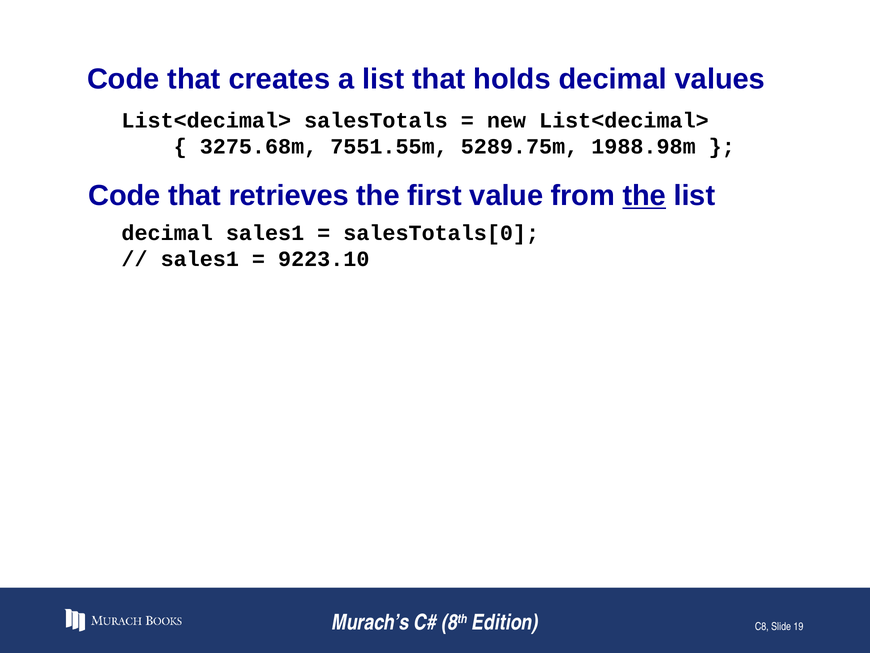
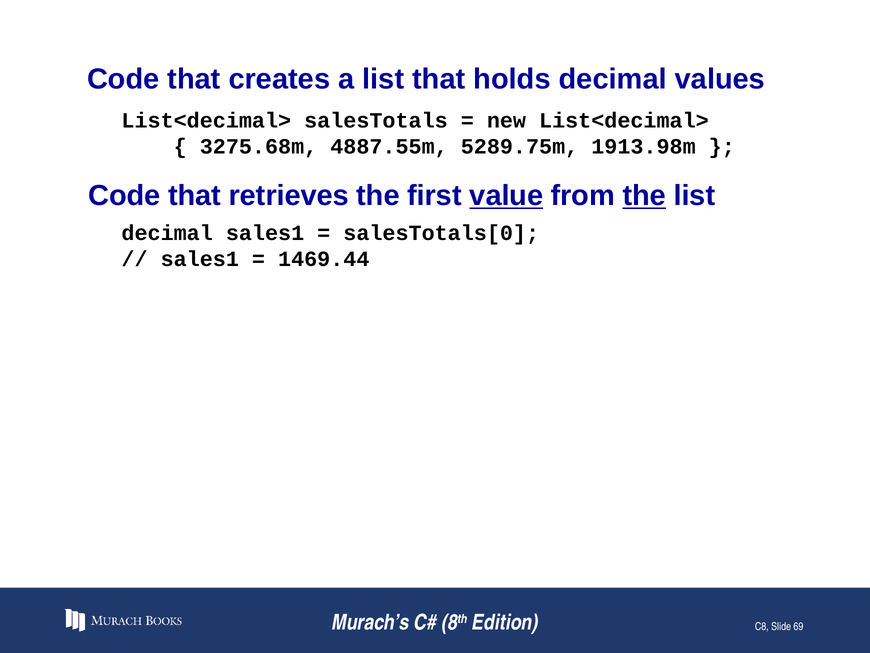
7551.55m: 7551.55m -> 4887.55m
1988.98m: 1988.98m -> 1913.98m
value underline: none -> present
9223.10: 9223.10 -> 1469.44
19: 19 -> 69
